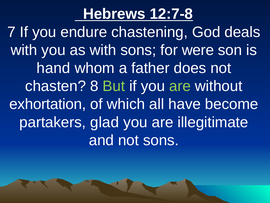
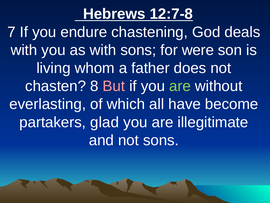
hand: hand -> living
But colour: light green -> pink
exhortation: exhortation -> everlasting
